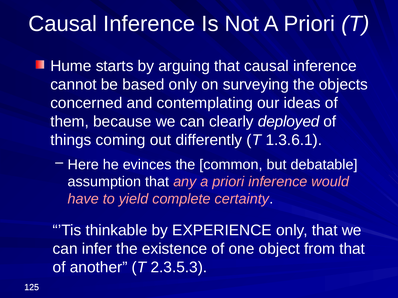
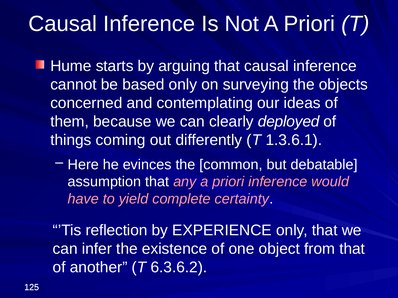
thinkable: thinkable -> reflection
2.3.5.3: 2.3.5.3 -> 6.3.6.2
